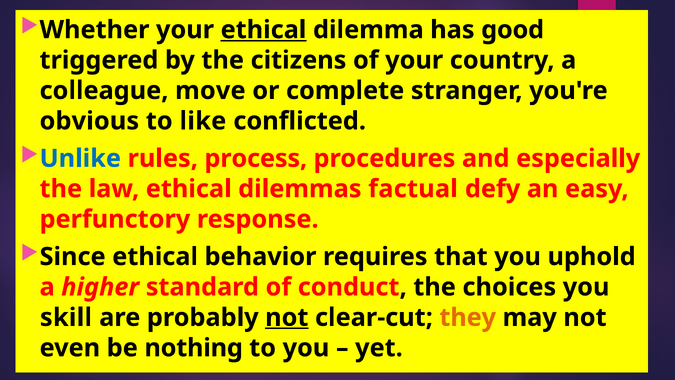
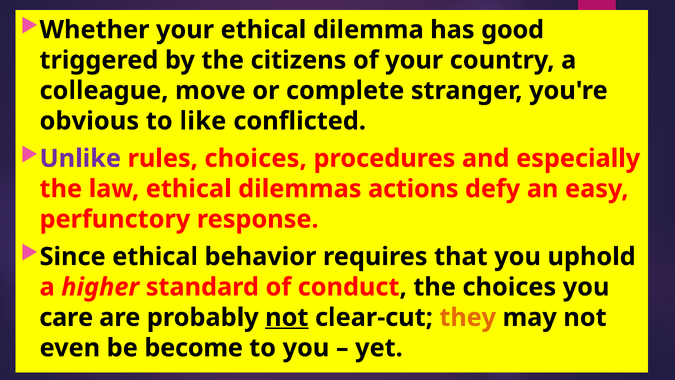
ethical at (264, 30) underline: present -> none
Unlike colour: blue -> purple
rules process: process -> choices
factual: factual -> actions
skill: skill -> care
nothing: nothing -> become
